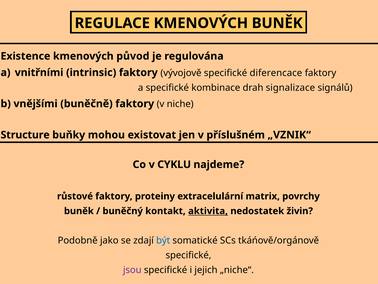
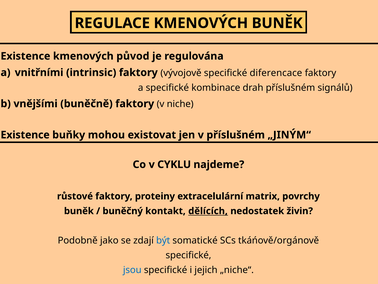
drah signalizace: signalizace -> příslušném
Structure at (25, 135): Structure -> Existence
„VZNIK“: „VZNIK“ -> „JINÝM“
aktivita: aktivita -> dělících
jsou colour: purple -> blue
